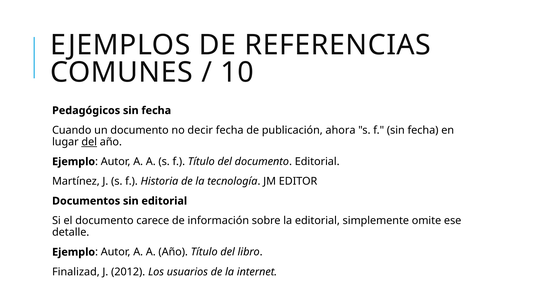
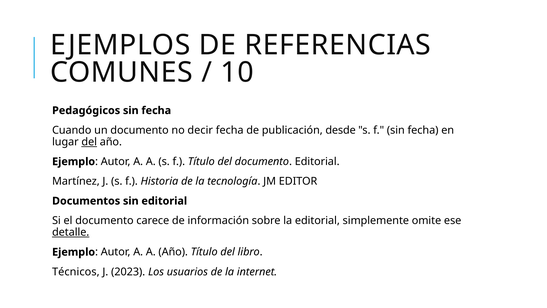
ahora: ahora -> desde
detalle underline: none -> present
Finalizad: Finalizad -> Técnicos
2012: 2012 -> 2023
